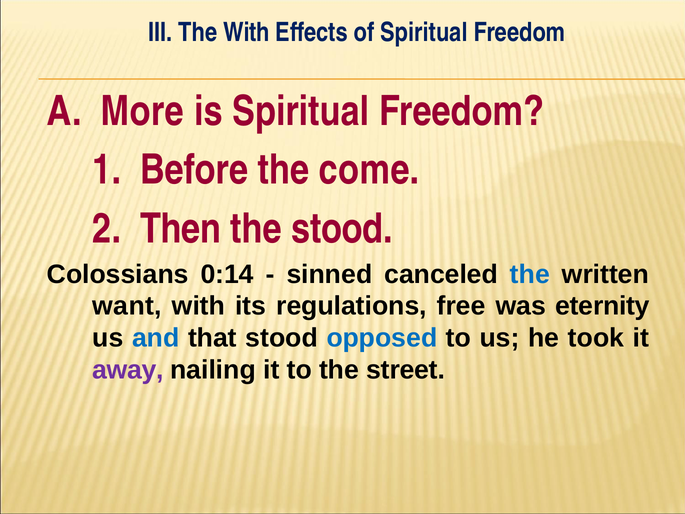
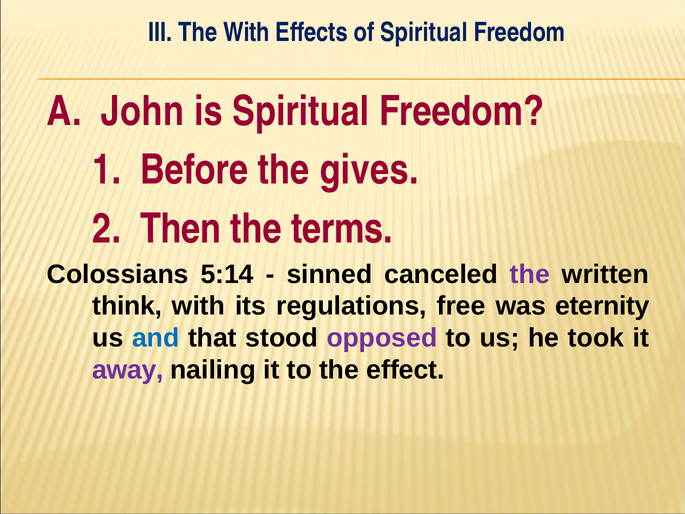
More: More -> John
come: come -> gives
the stood: stood -> terms
0:14: 0:14 -> 5:14
the at (530, 274) colour: blue -> purple
want: want -> think
opposed colour: blue -> purple
street: street -> effect
